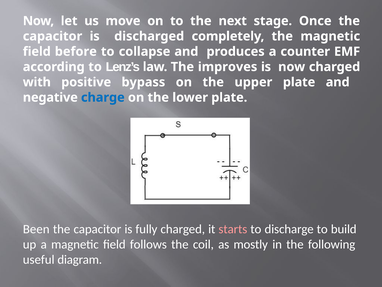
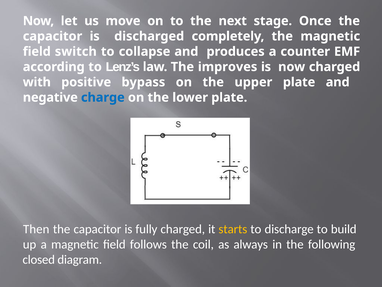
before: before -> switch
Been: Been -> Then
starts colour: pink -> yellow
mostly: mostly -> always
useful: useful -> closed
